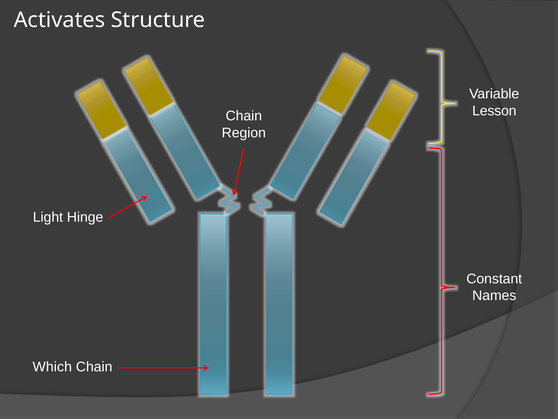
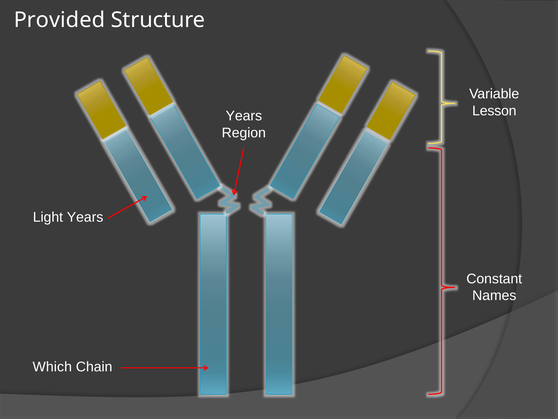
Activates: Activates -> Provided
Chain at (244, 116): Chain -> Years
Light Hinge: Hinge -> Years
